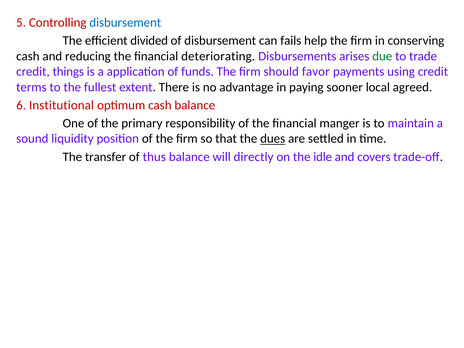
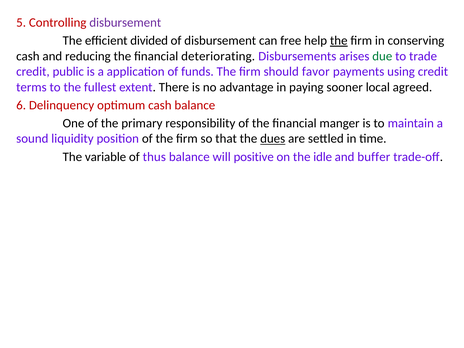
disbursement at (125, 23) colour: blue -> purple
fails: fails -> free
the at (339, 41) underline: none -> present
things: things -> public
Institutional: Institutional -> Delinquency
transfer: transfer -> variable
directly: directly -> positive
covers: covers -> buffer
